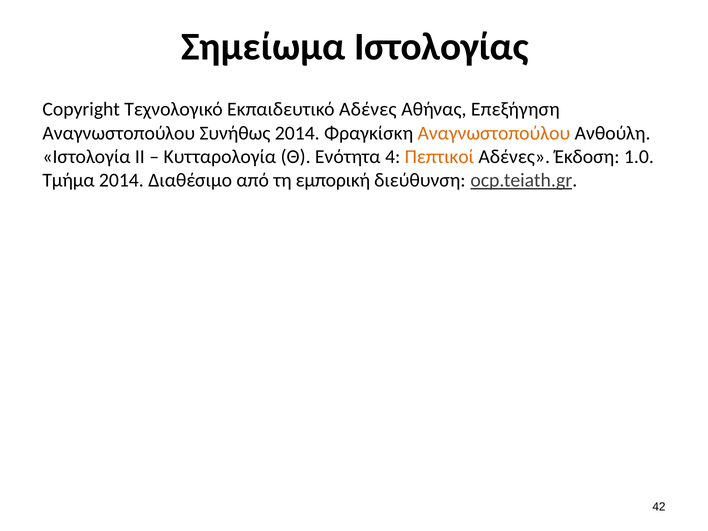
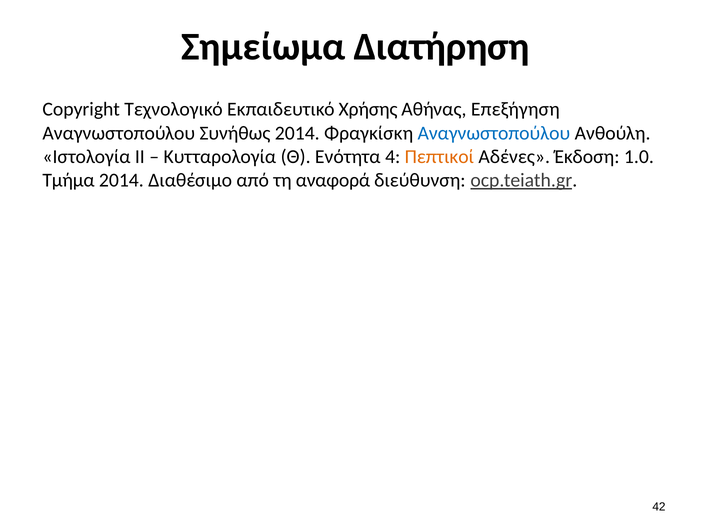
Ιστολογίας: Ιστολογίας -> Διατήρηση
Εκπαιδευτικό Αδένες: Αδένες -> Χρήσης
Αναγνωστοπούλου at (494, 133) colour: orange -> blue
εμπορική: εμπορική -> αναφορά
